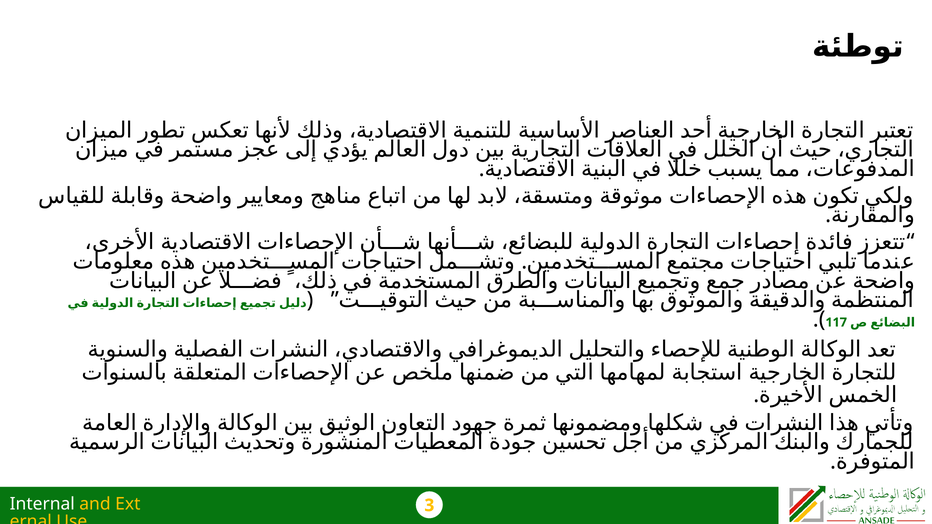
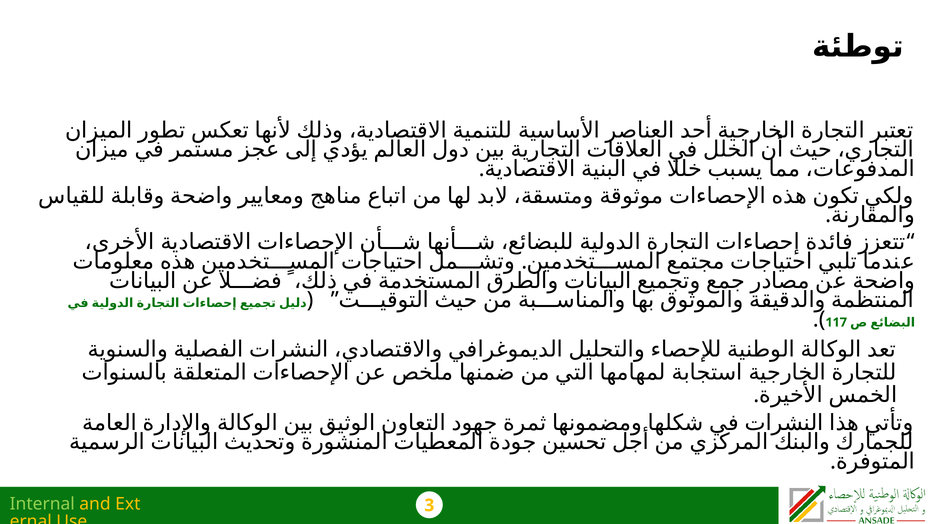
Internal colour: white -> light green
